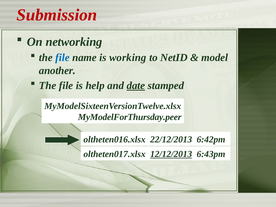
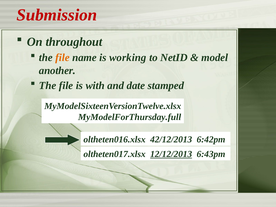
networking: networking -> throughout
file at (62, 58) colour: blue -> orange
help: help -> with
date underline: present -> none
MyModelForThursday.peer: MyModelForThursday.peer -> MyModelForThursday.full
22/12/2013: 22/12/2013 -> 42/12/2013
